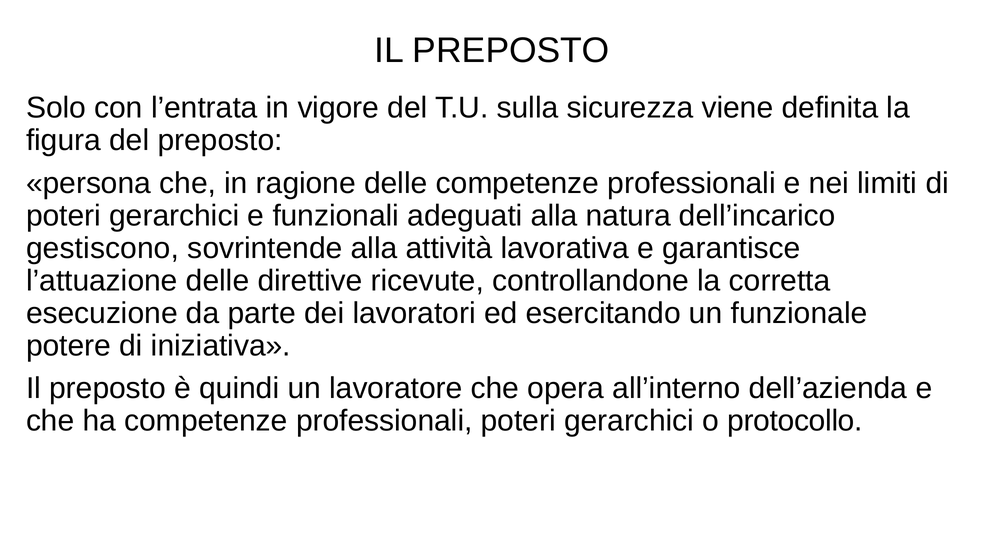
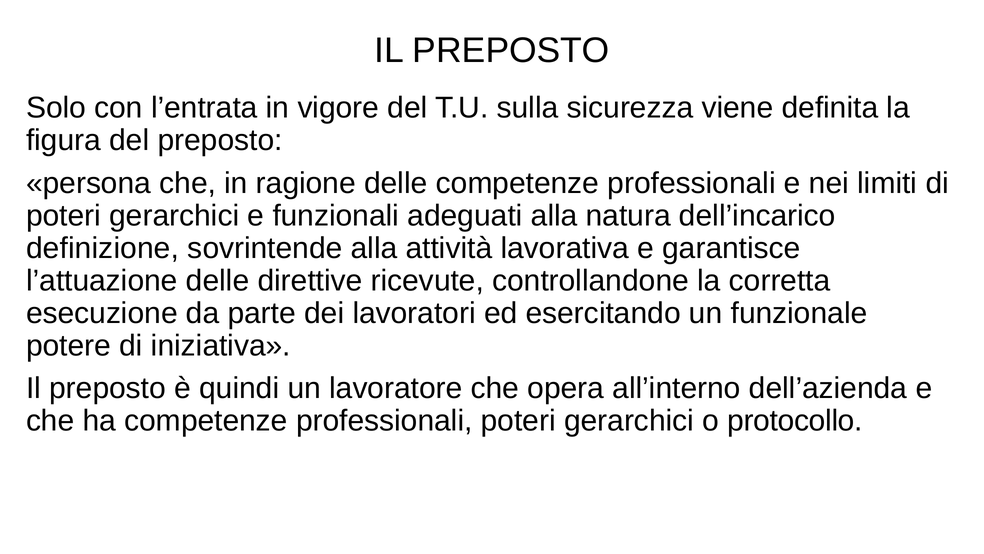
gestiscono: gestiscono -> definizione
